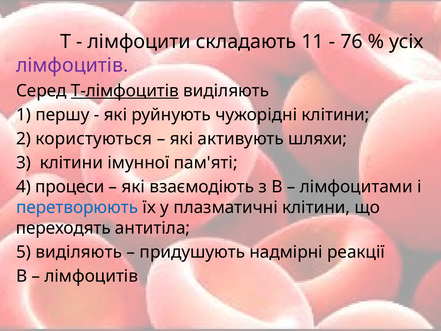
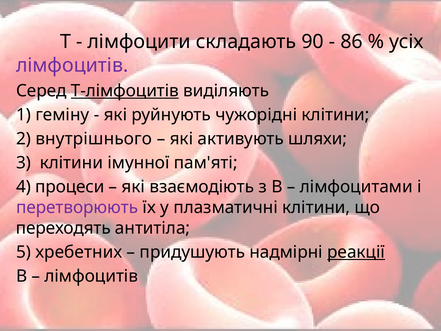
11: 11 -> 90
76: 76 -> 86
першу: першу -> геміну
користуються: користуються -> внутрішнього
перетворюють colour: blue -> purple
5 виділяють: виділяють -> хребетних
реакції underline: none -> present
